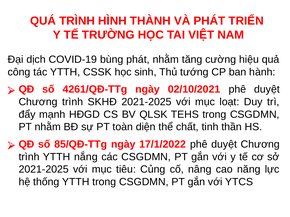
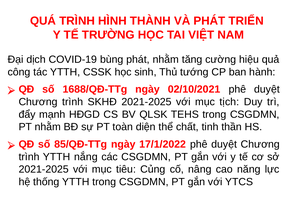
4261/QĐ-TTg: 4261/QĐ-TTg -> 1688/QĐ-TTg
loạt: loạt -> tịch
